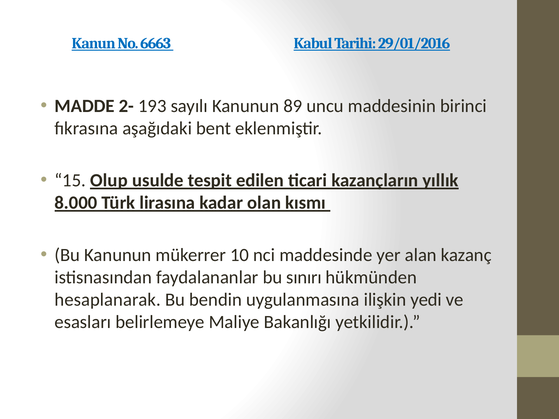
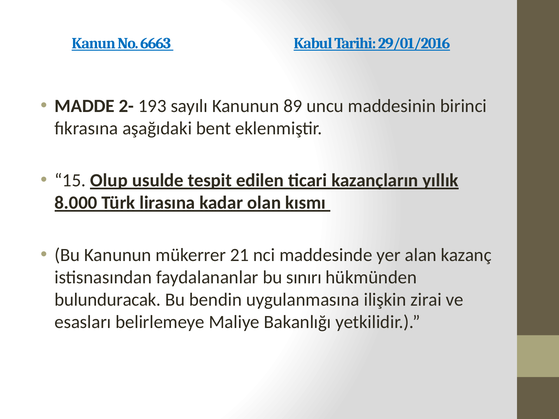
10: 10 -> 21
hesaplanarak: hesaplanarak -> bulunduracak
yedi: yedi -> zirai
